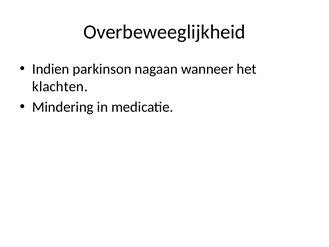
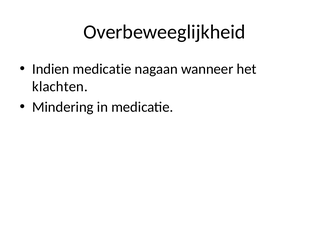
Indien parkinson: parkinson -> medicatie
